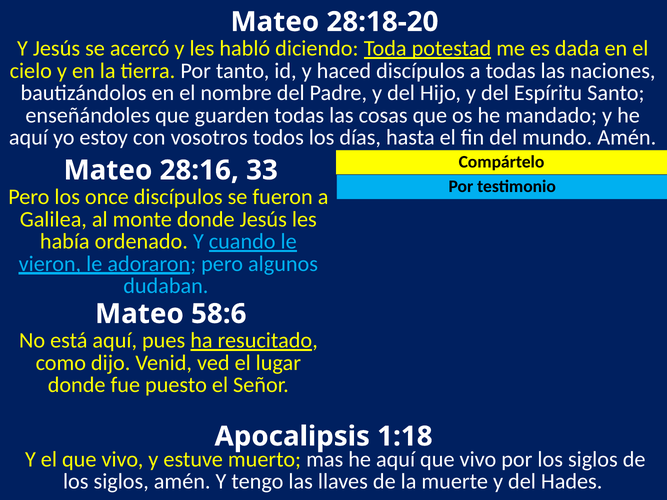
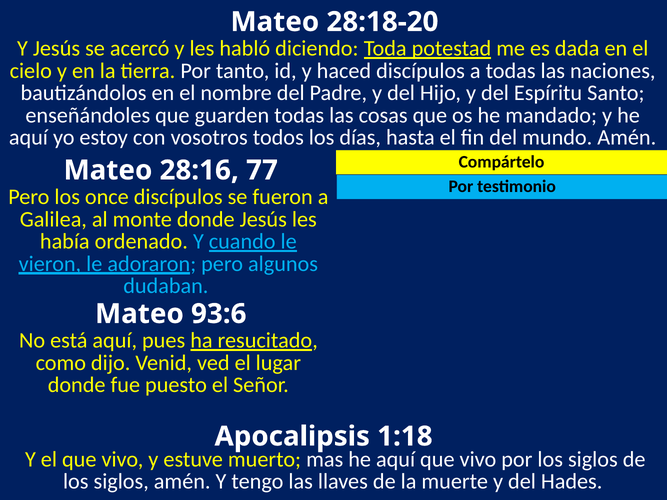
33: 33 -> 77
58:6: 58:6 -> 93:6
